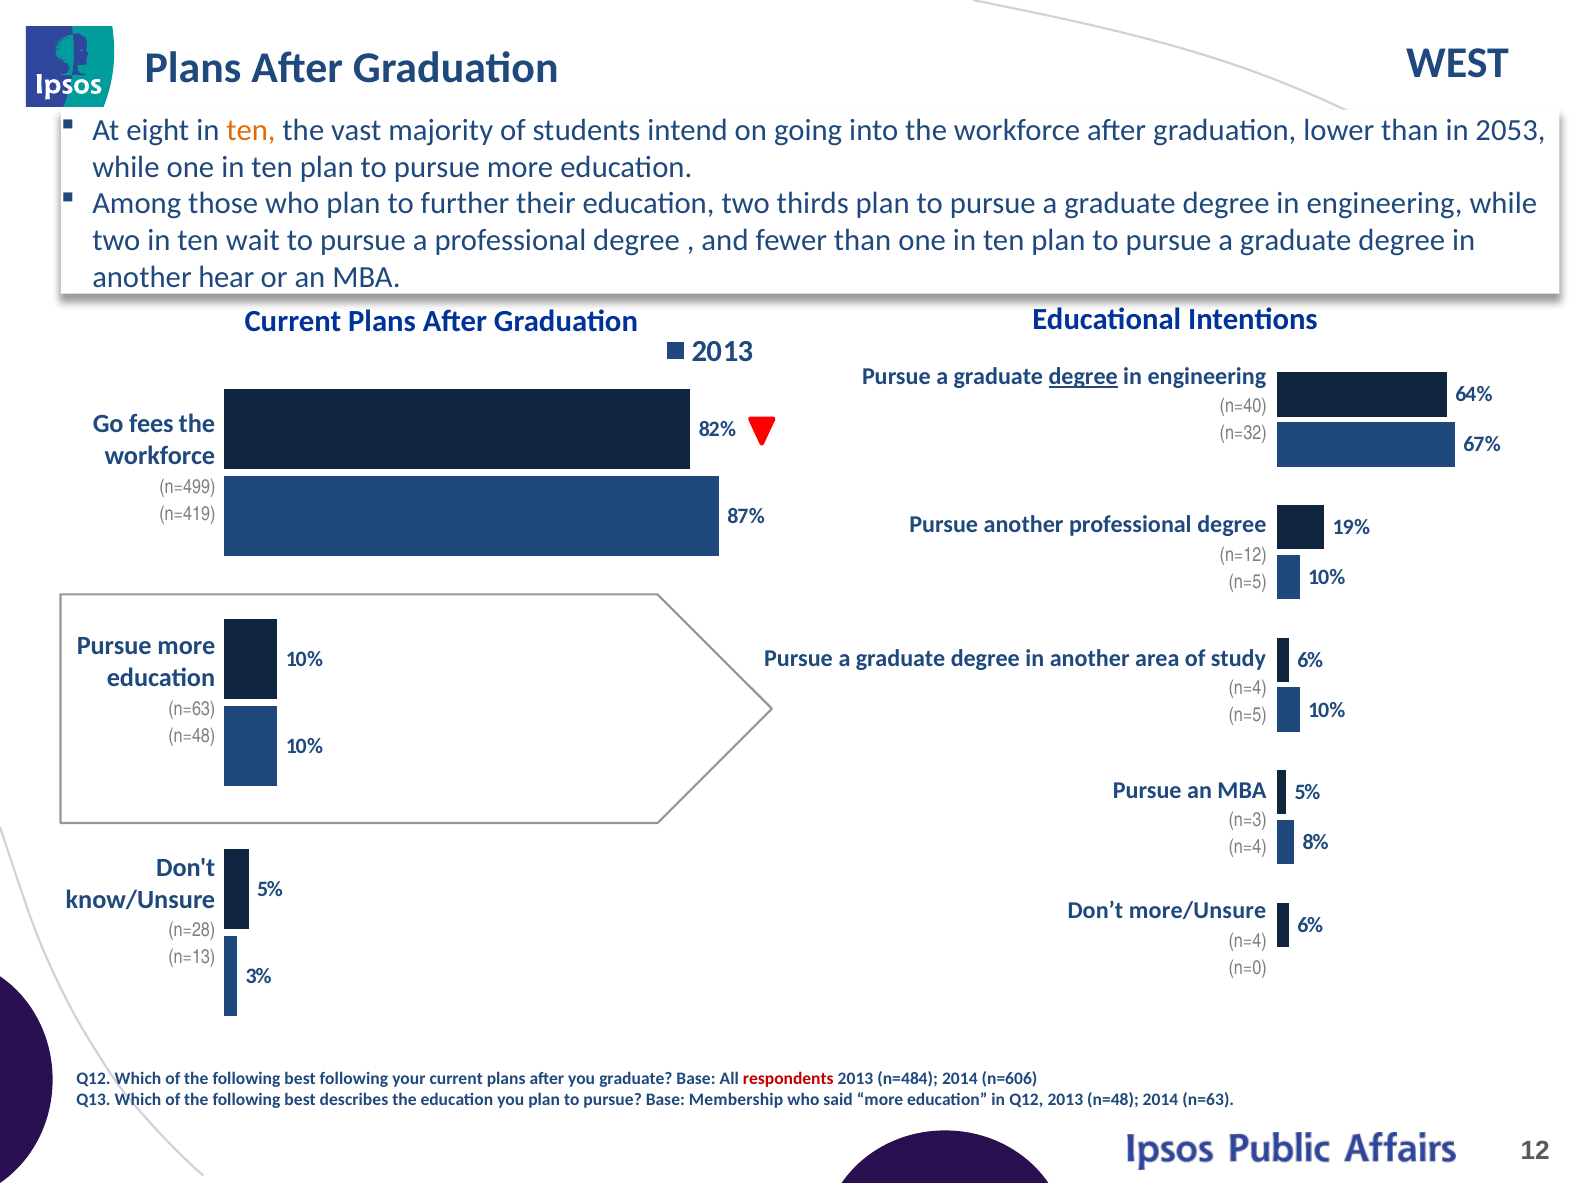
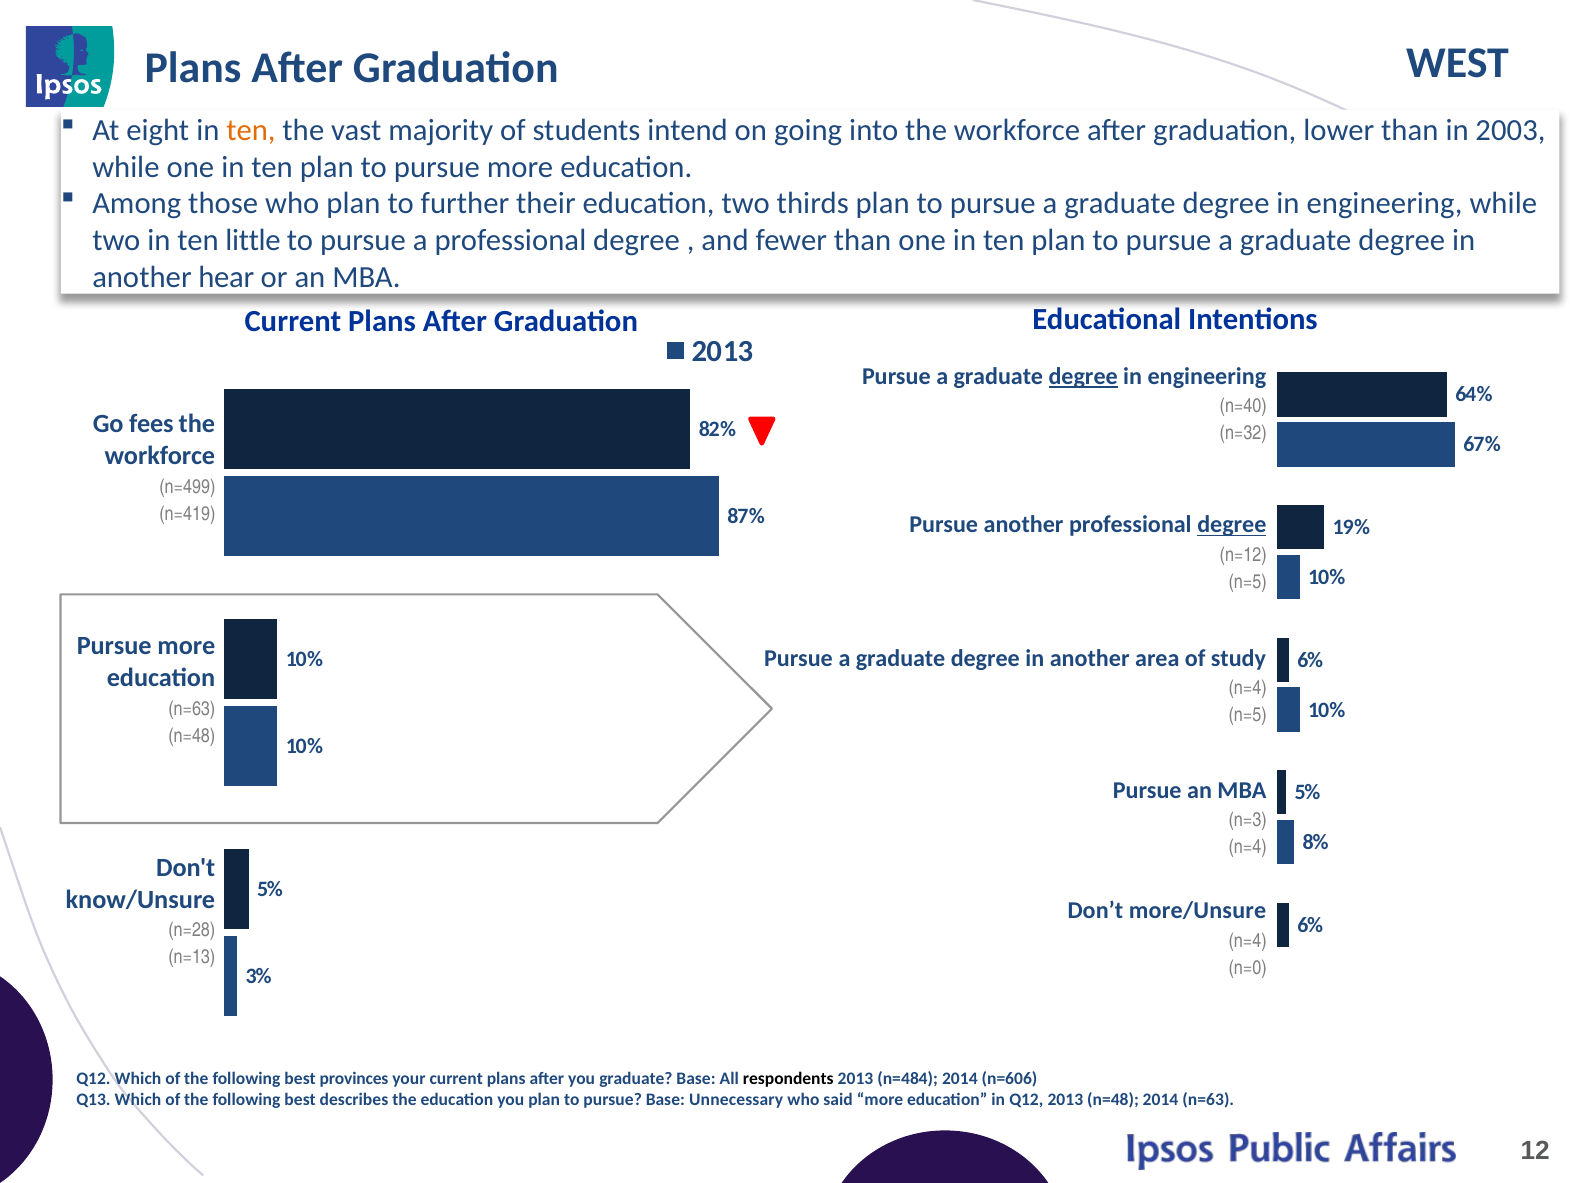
2053: 2053 -> 2003
wait: wait -> little
degree at (1232, 525) underline: none -> present
best following: following -> provinces
respondents colour: red -> black
Membership: Membership -> Unnecessary
